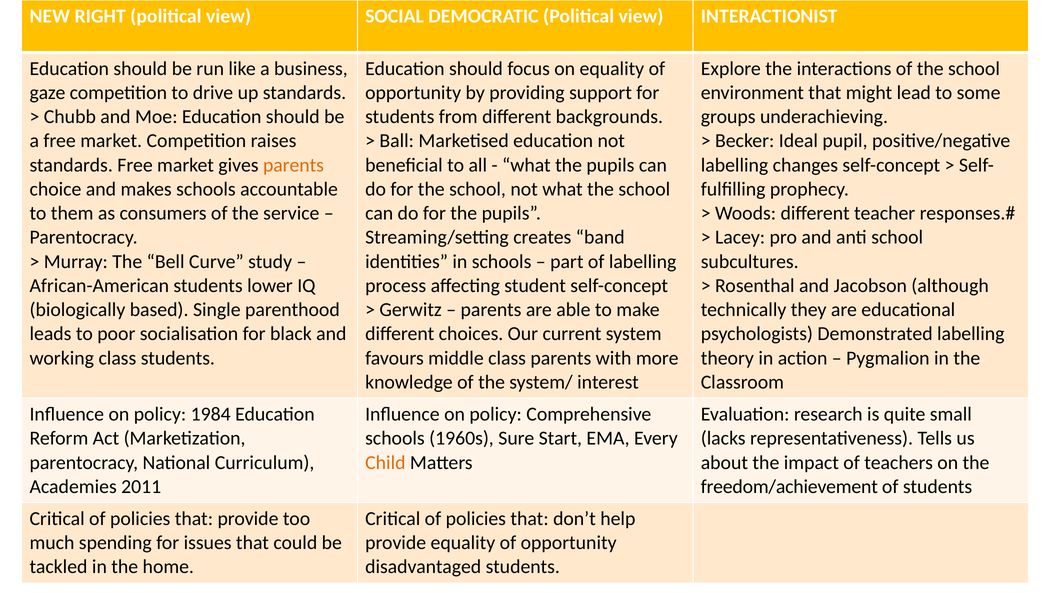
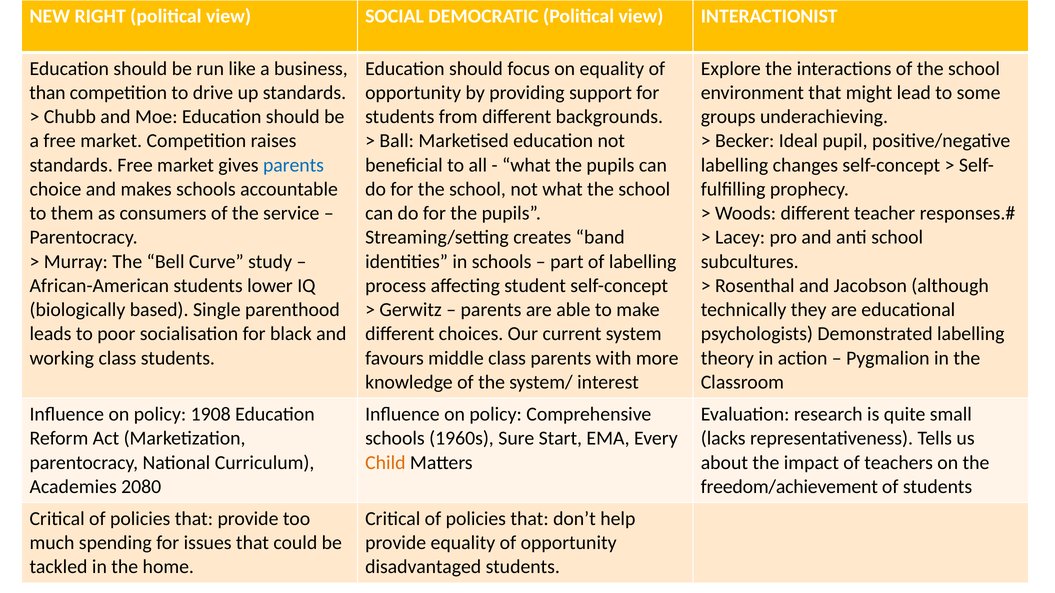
gaze: gaze -> than
parents at (293, 165) colour: orange -> blue
1984: 1984 -> 1908
2011: 2011 -> 2080
